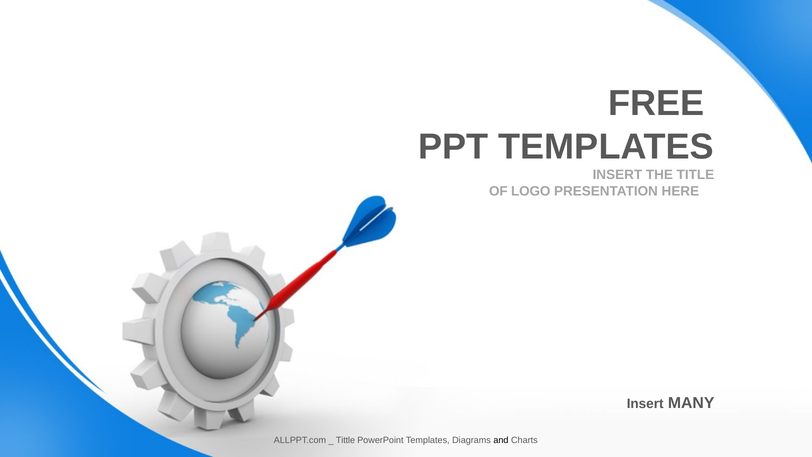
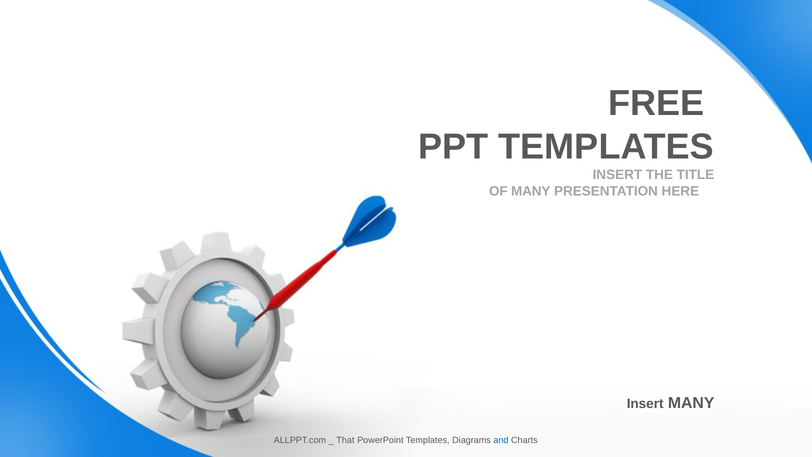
OF LOGO: LOGO -> MANY
Tittle: Tittle -> That
and colour: black -> blue
